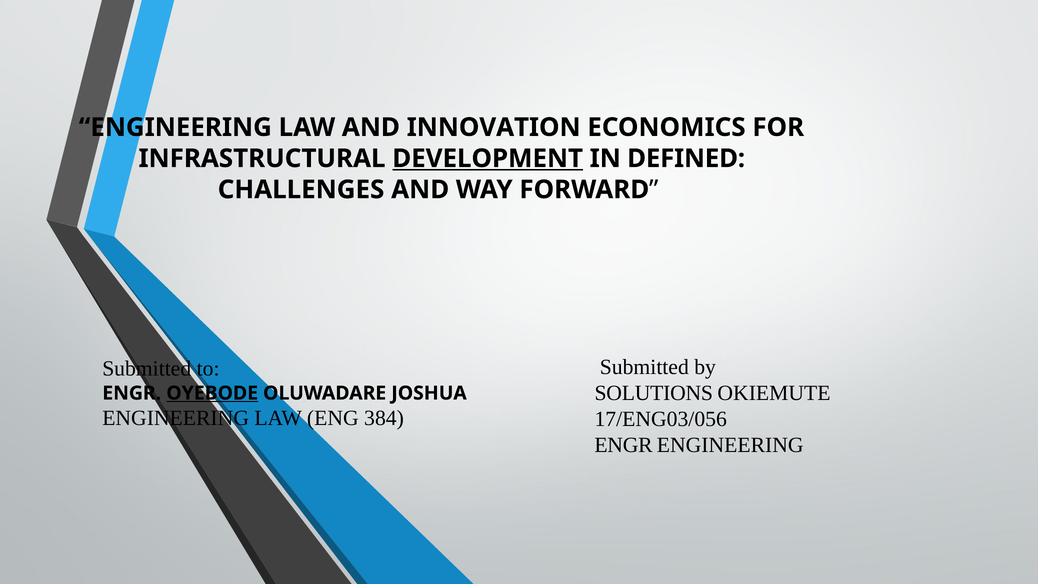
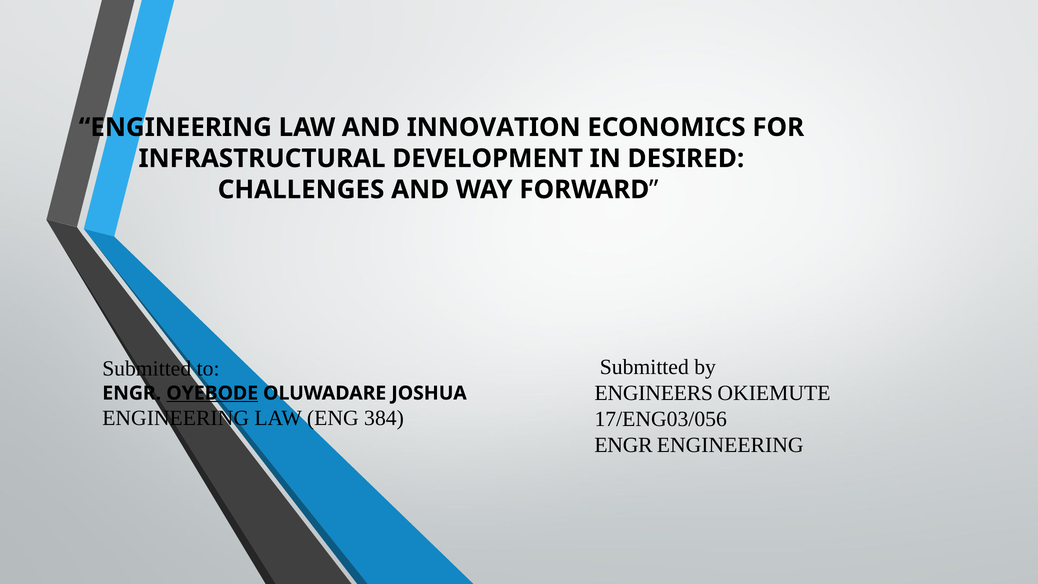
DEVELOPMENT underline: present -> none
DEFINED: DEFINED -> DESIRED
SOLUTIONS: SOLUTIONS -> ENGINEERS
